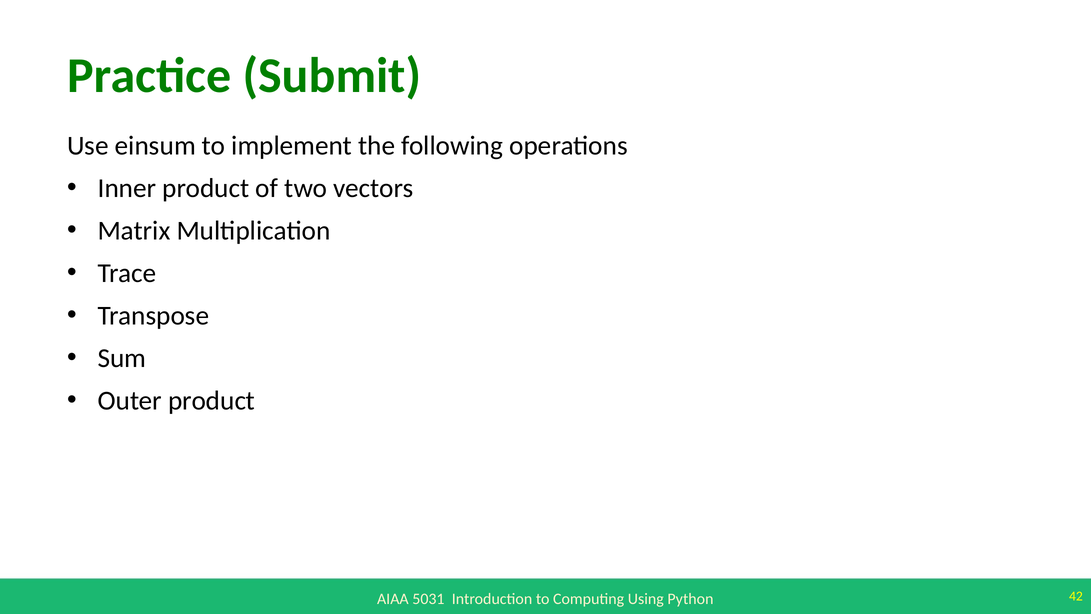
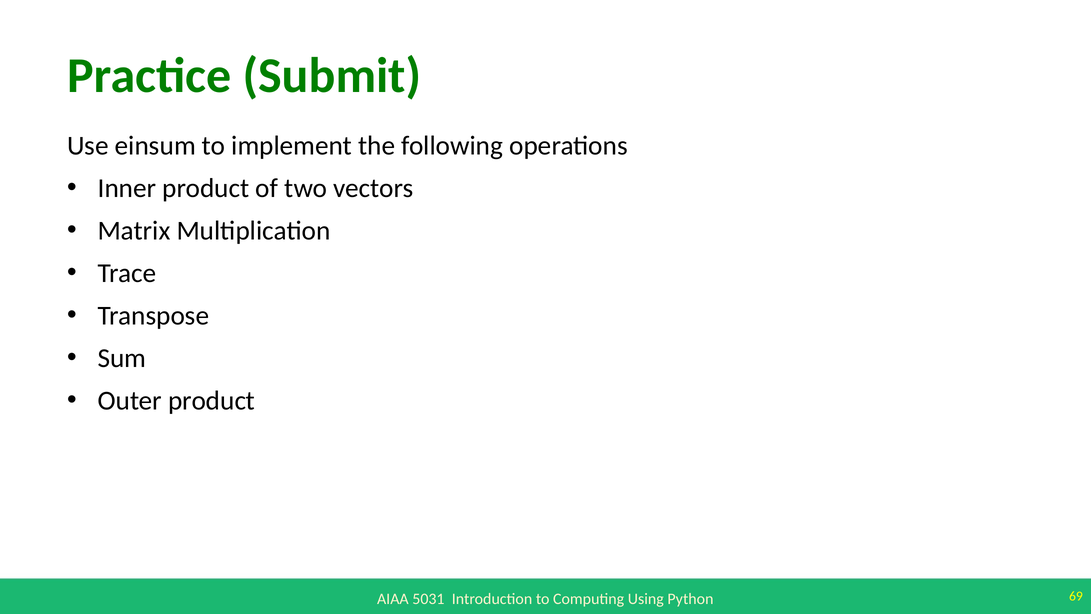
42: 42 -> 69
